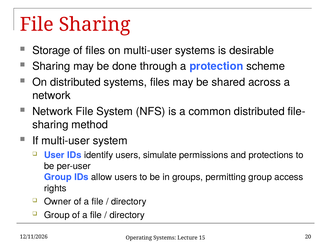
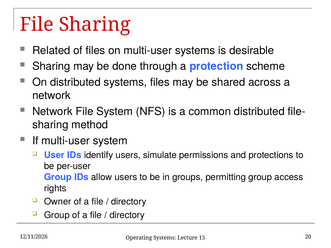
Storage: Storage -> Related
